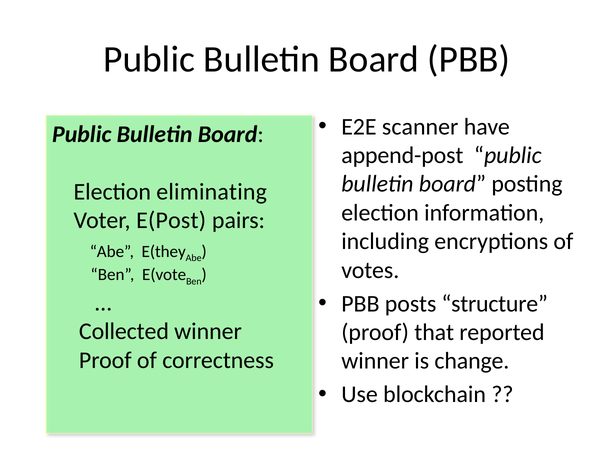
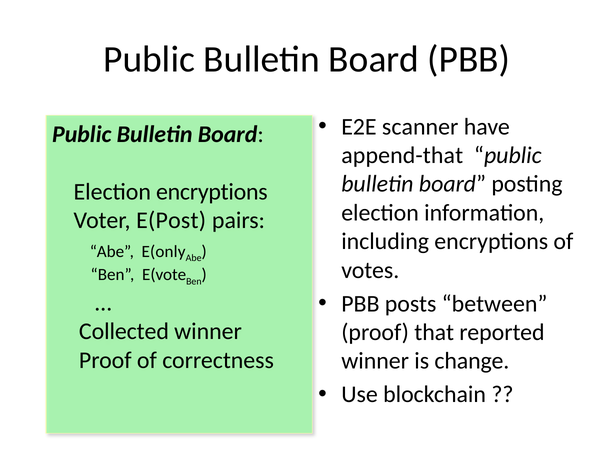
append-post: append-post -> append-that
Election eliminating: eliminating -> encryptions
E(they: E(they -> E(only
structure: structure -> between
